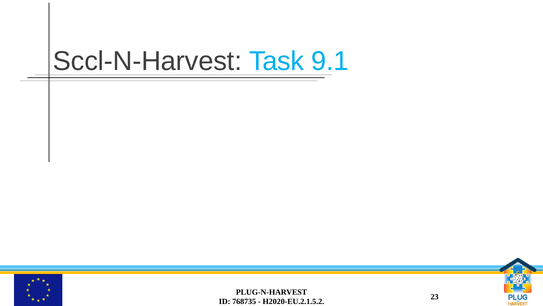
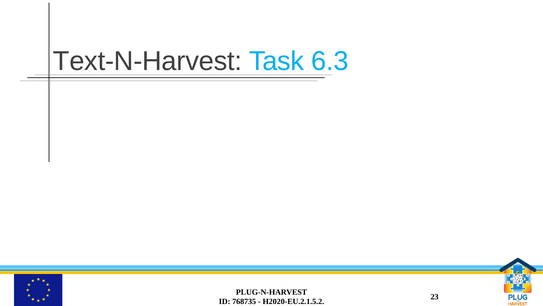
Sccl-N-Harvest: Sccl-N-Harvest -> Text-N-Harvest
9.1: 9.1 -> 6.3
